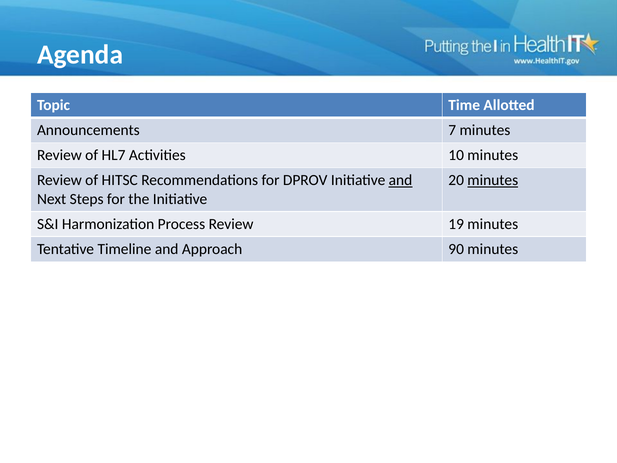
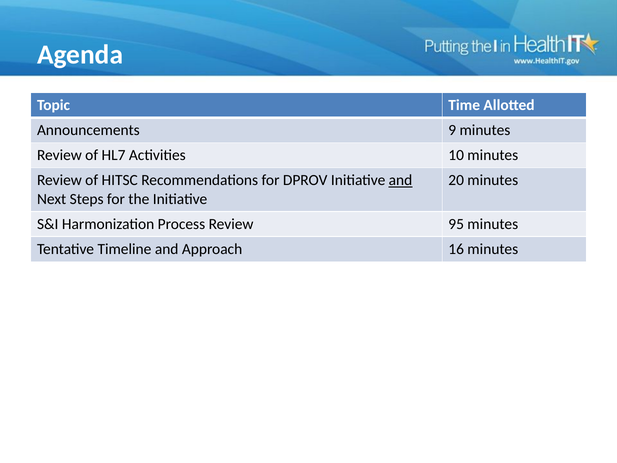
7: 7 -> 9
minutes at (493, 180) underline: present -> none
19: 19 -> 95
90: 90 -> 16
